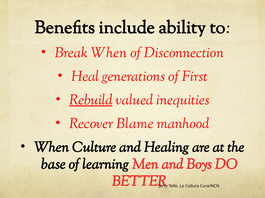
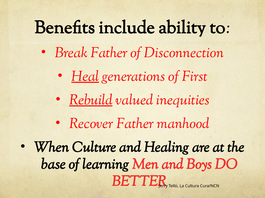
Break When: When -> Father
Heal underline: none -> present
Recover Blame: Blame -> Father
